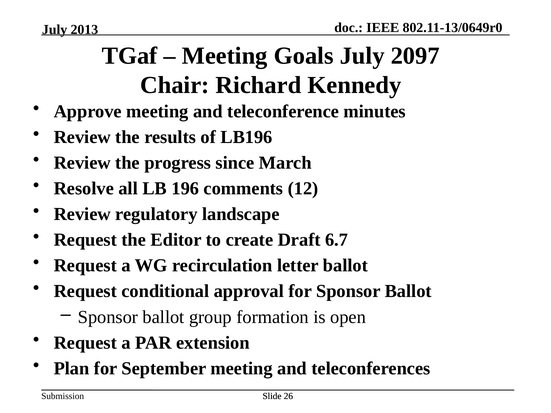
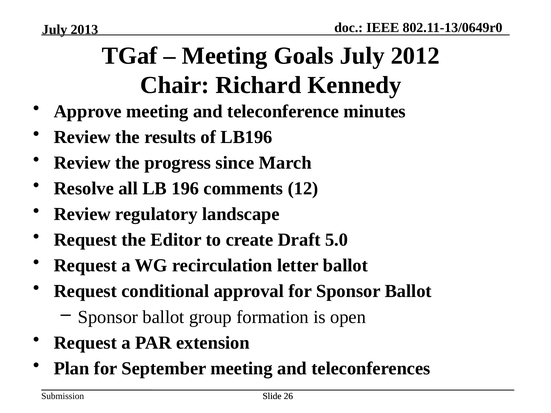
2097: 2097 -> 2012
6.7: 6.7 -> 5.0
